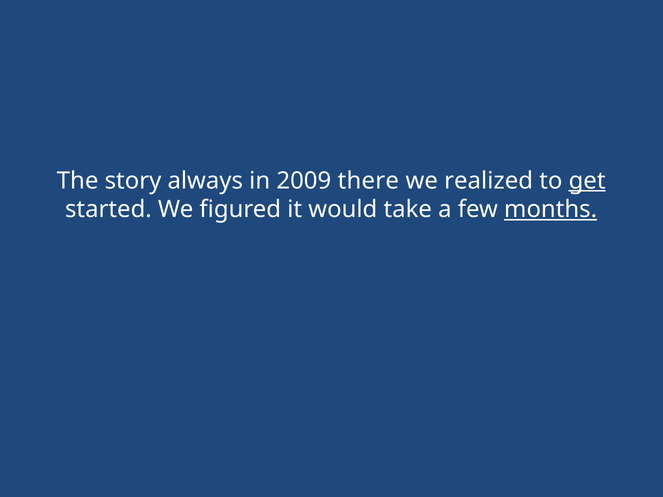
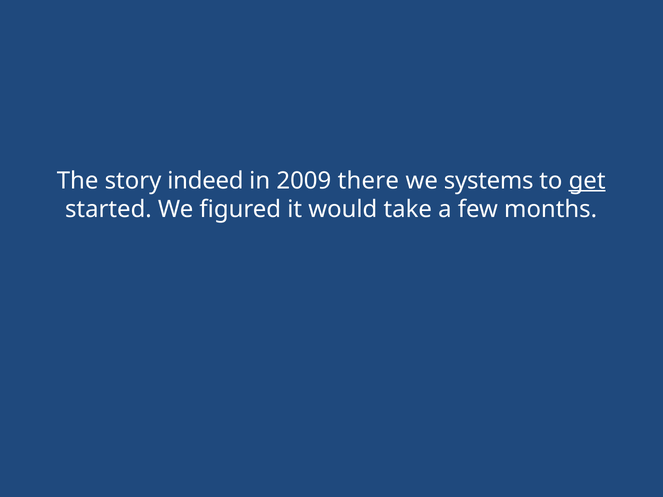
always: always -> indeed
realized: realized -> systems
months underline: present -> none
